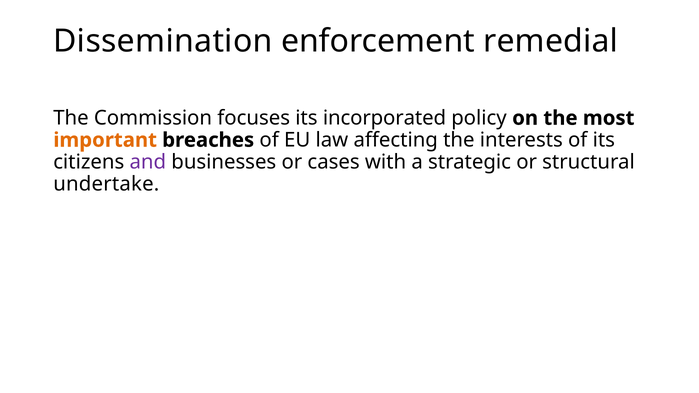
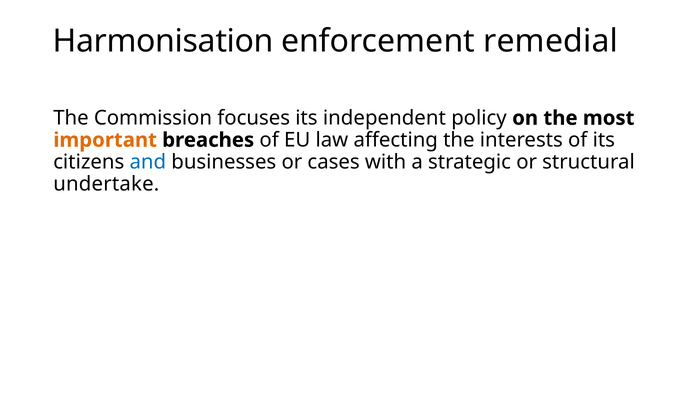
Dissemination: Dissemination -> Harmonisation
incorporated: incorporated -> independent
and colour: purple -> blue
